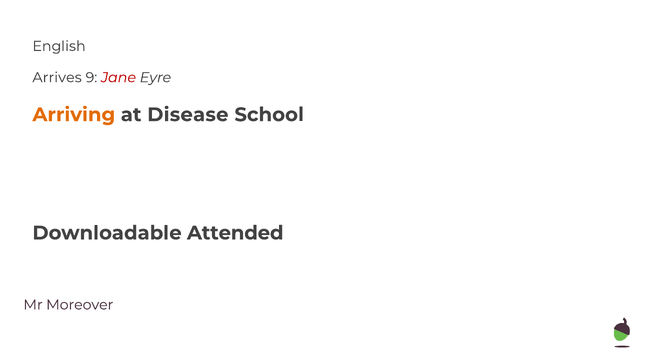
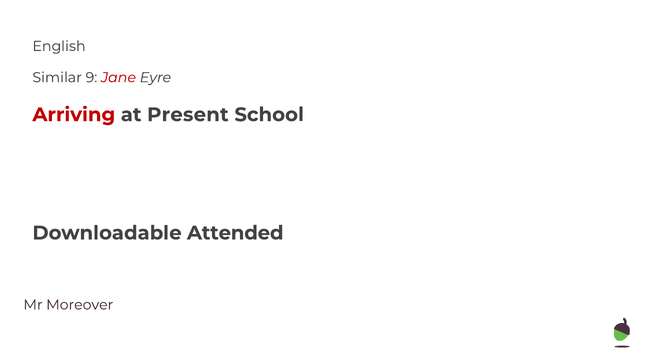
Arrives: Arrives -> Similar
Arriving colour: orange -> red
Disease: Disease -> Present
